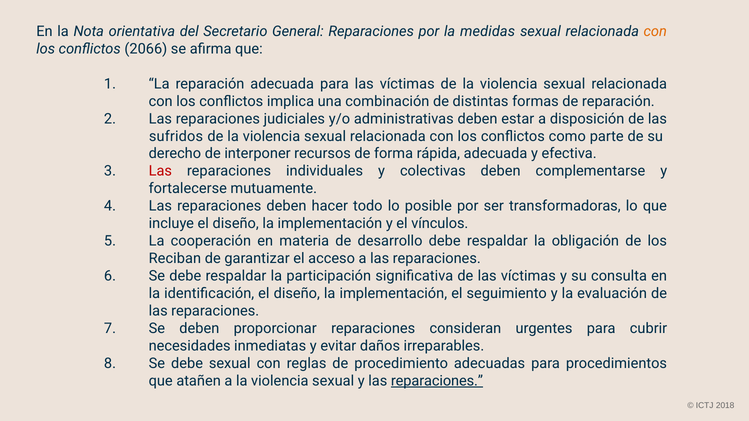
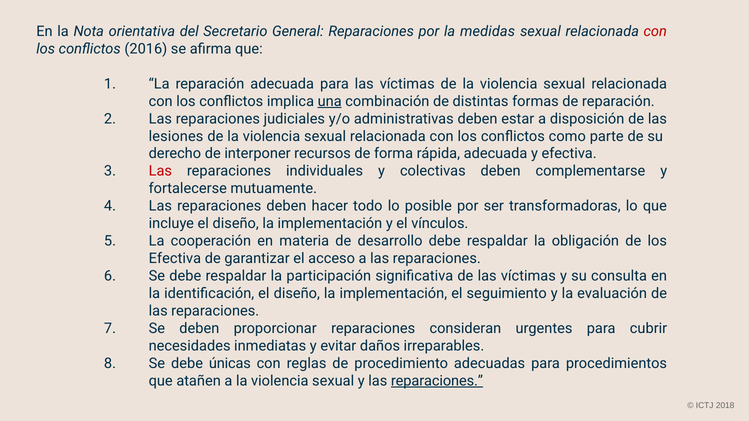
con at (655, 31) colour: orange -> red
2066: 2066 -> 2016
una underline: none -> present
sufridos: sufridos -> lesiones
Reciban at (175, 259): Reciban -> Efectiva
debe sexual: sexual -> únicas
